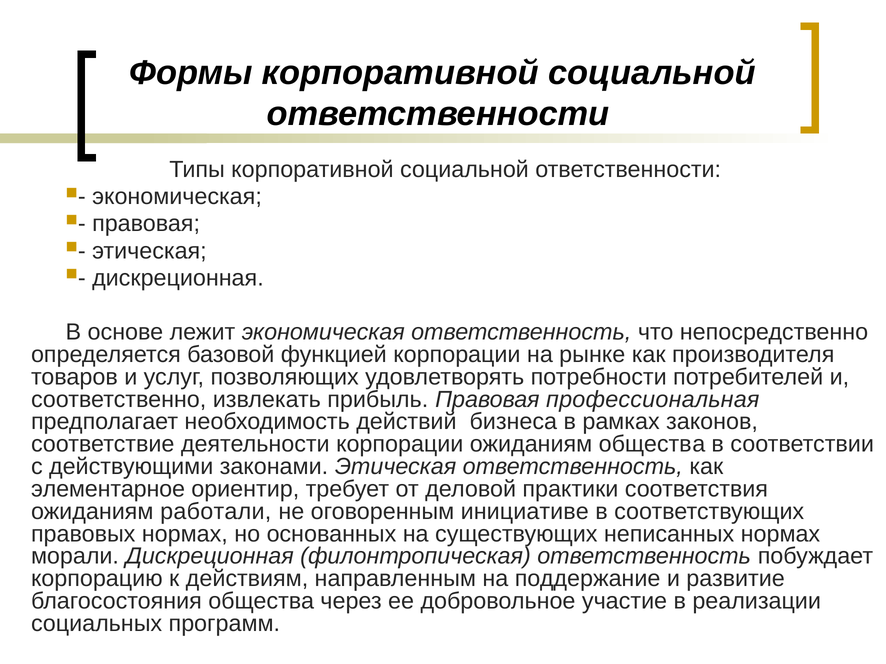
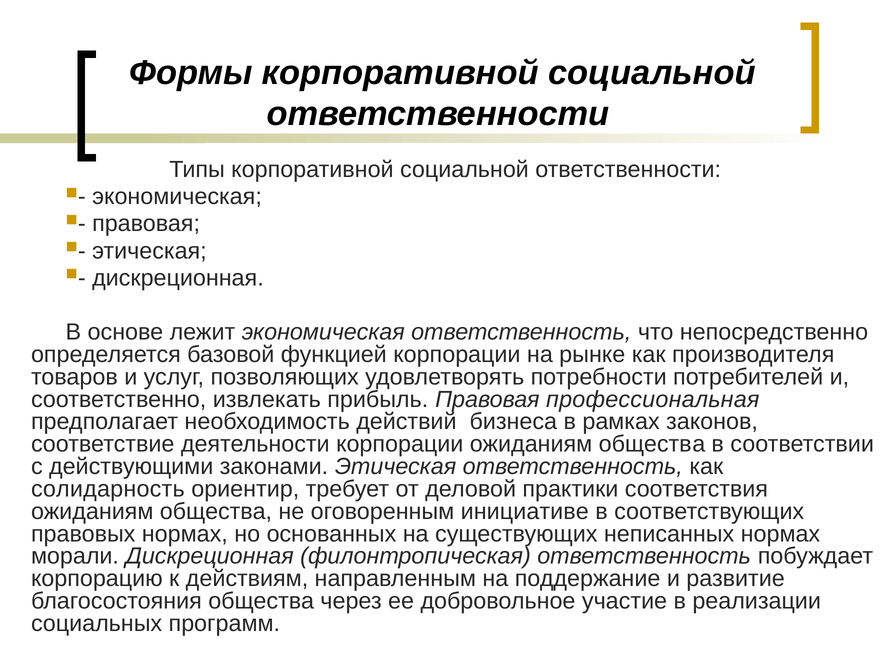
элементарное: элементарное -> солидарность
работали at (216, 512): работали -> обществa
